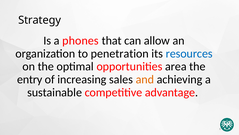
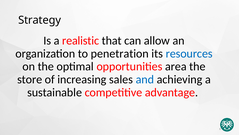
phones: phones -> realistic
entry: entry -> store
and colour: orange -> blue
